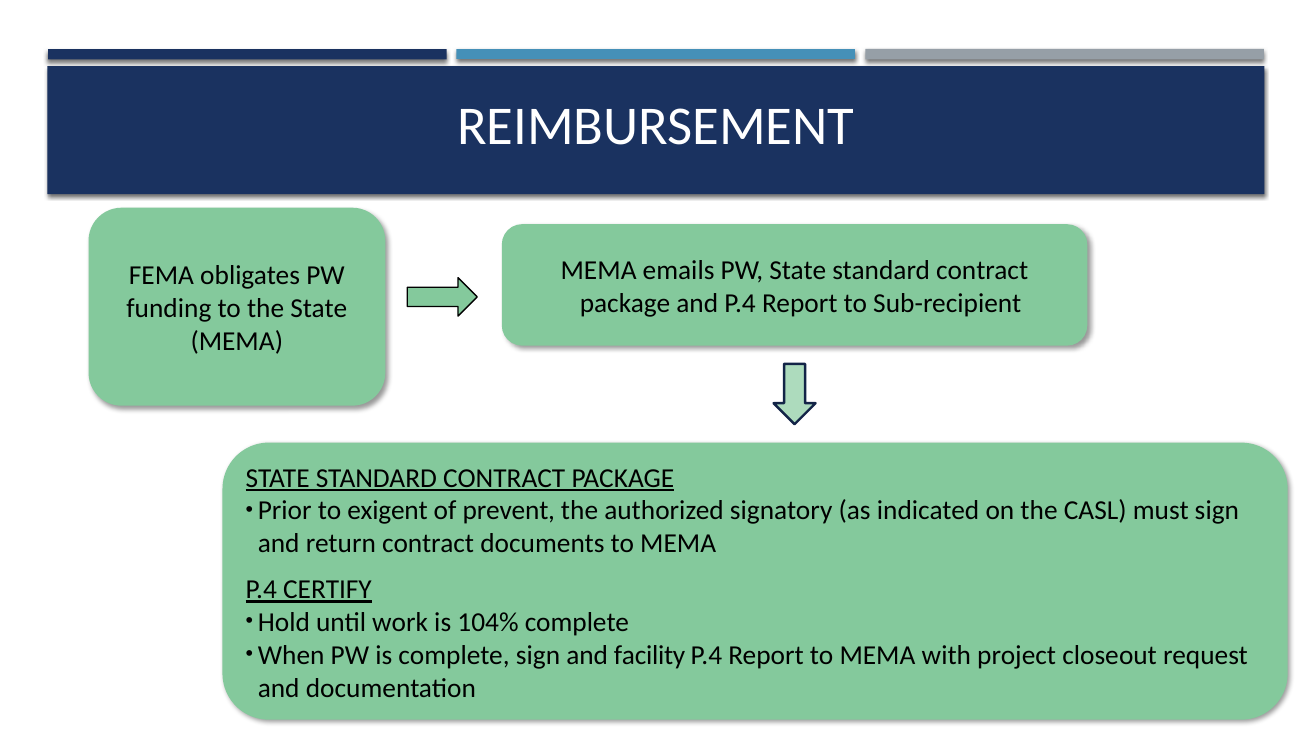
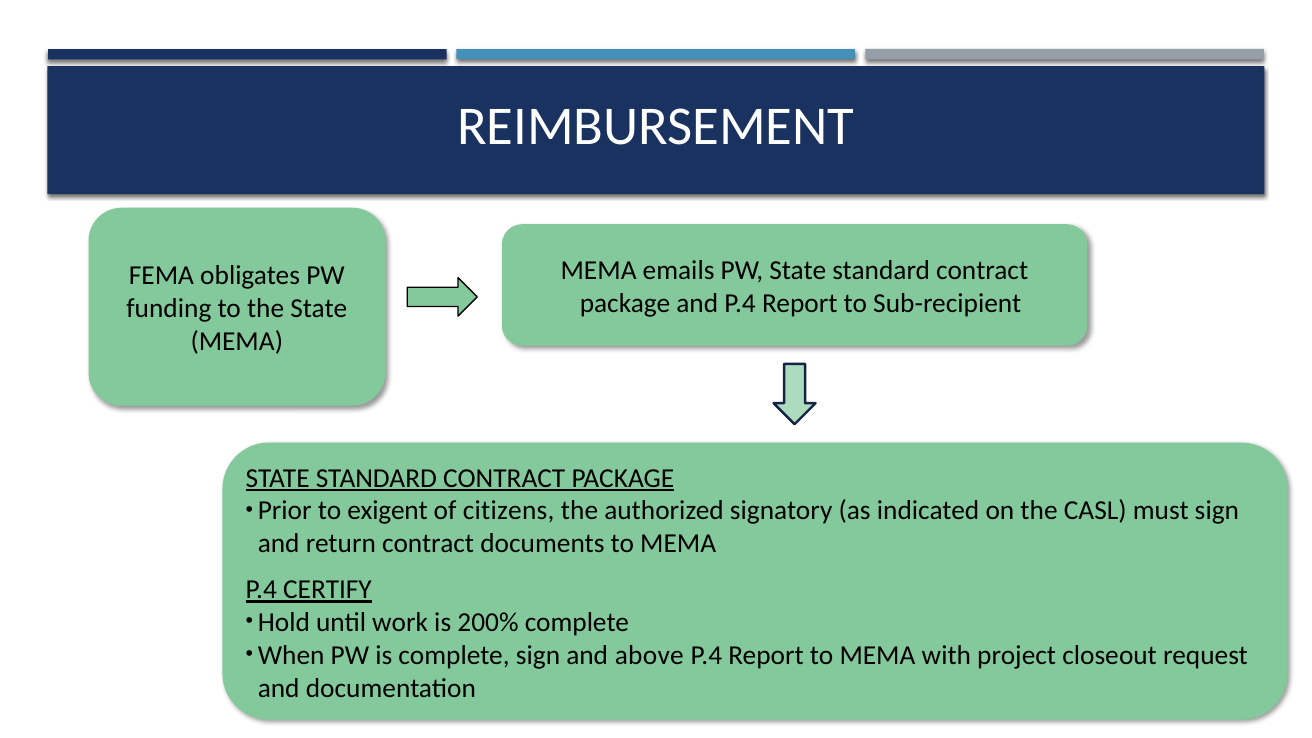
prevent: prevent -> citizens
104%: 104% -> 200%
facility: facility -> above
